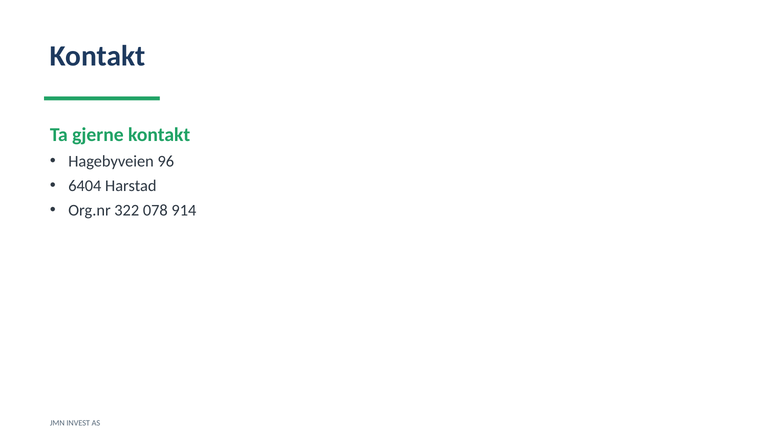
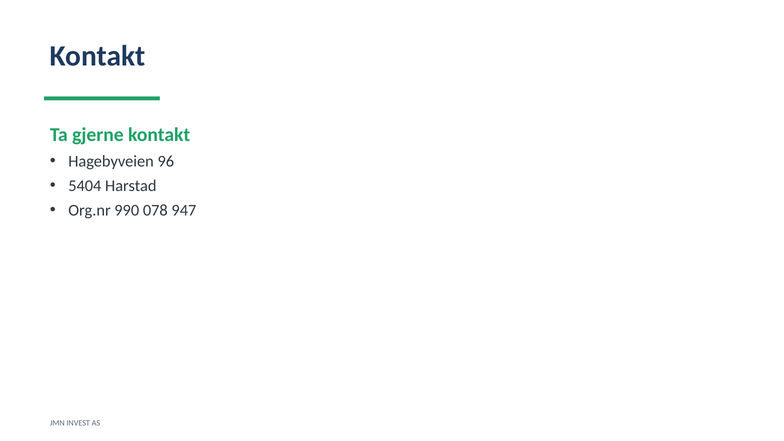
6404: 6404 -> 5404
322: 322 -> 990
914: 914 -> 947
